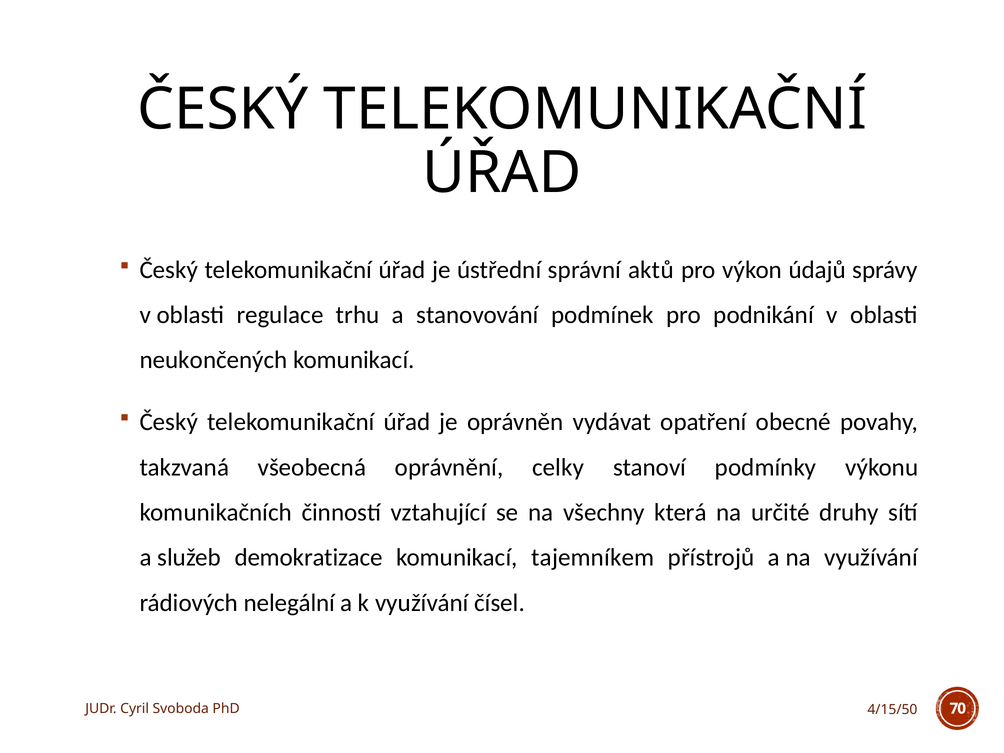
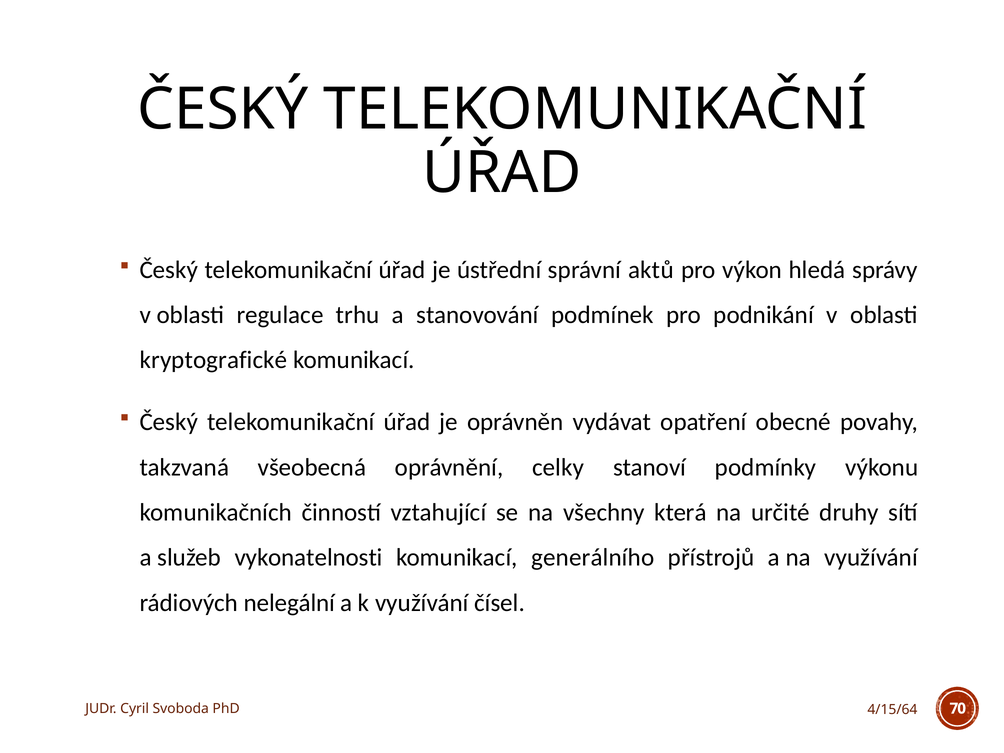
údajů: údajů -> hledá
neukončených: neukončených -> kryptografické
demokratizace: demokratizace -> vykonatelnosti
tajemníkem: tajemníkem -> generálního
4/15/50: 4/15/50 -> 4/15/64
